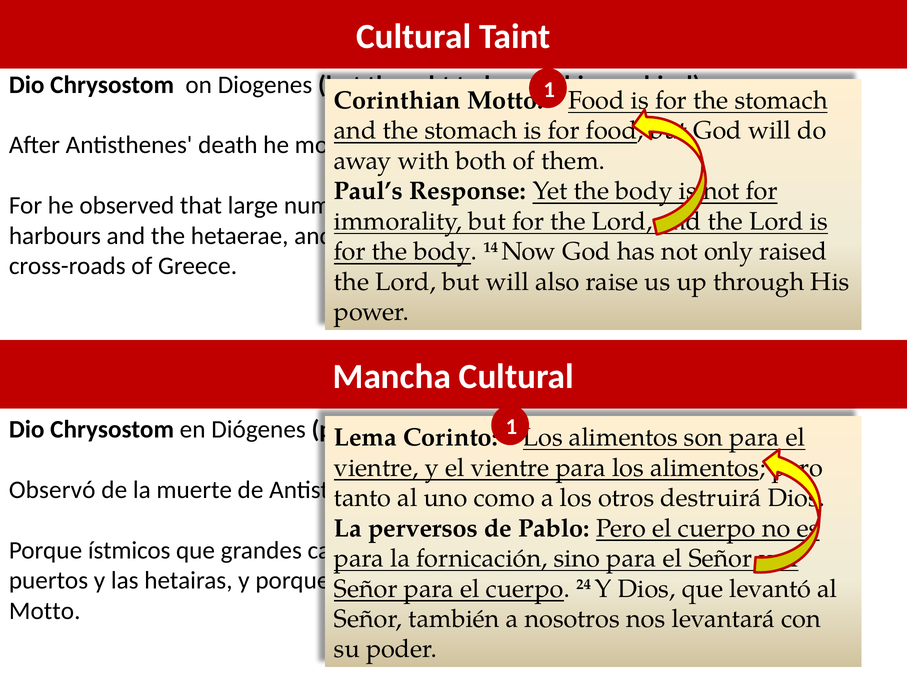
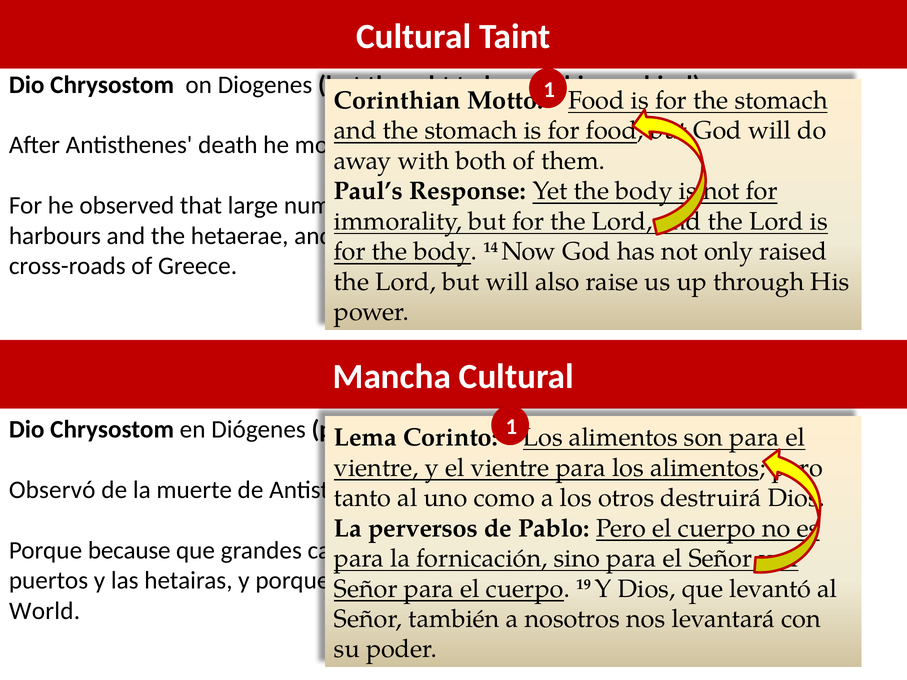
Porque ístmicos: ístmicos -> because
24: 24 -> 19
Motto at (45, 611): Motto -> World
